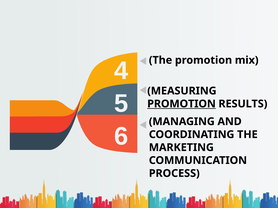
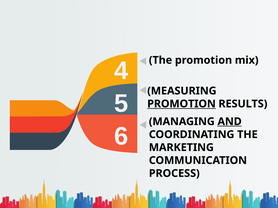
AND underline: none -> present
